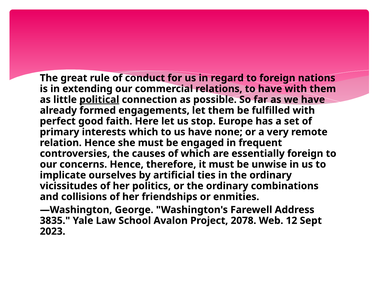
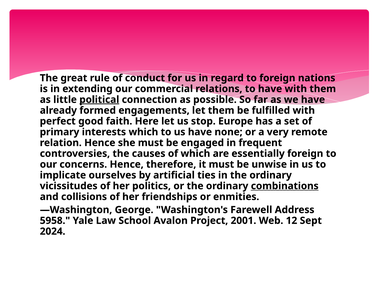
combinations underline: none -> present
3835: 3835 -> 5958
2078: 2078 -> 2001
2023: 2023 -> 2024
